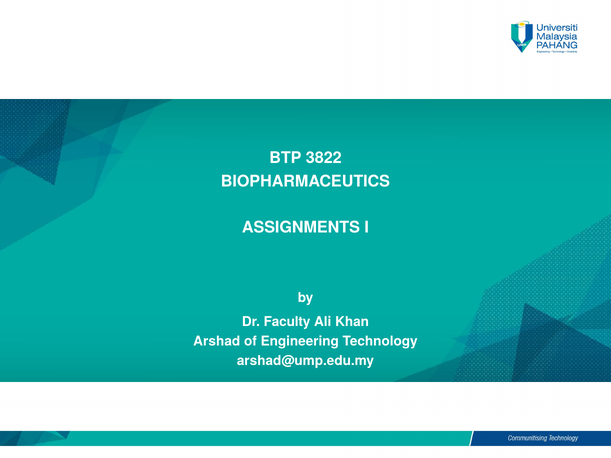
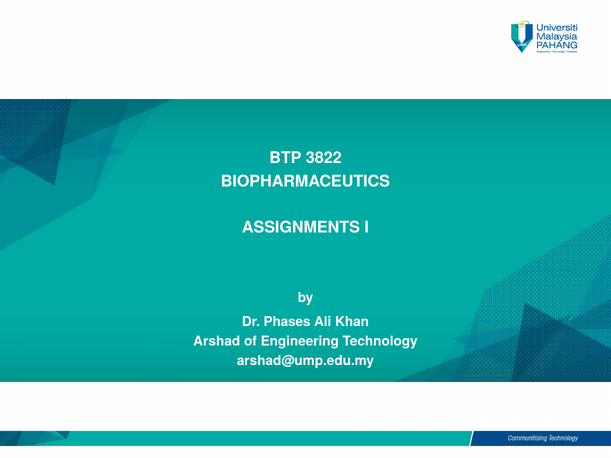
Faculty: Faculty -> Phases
